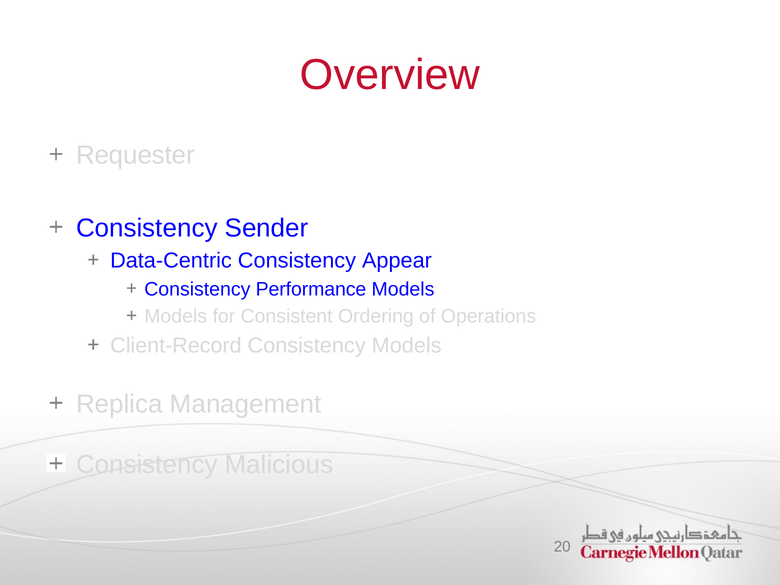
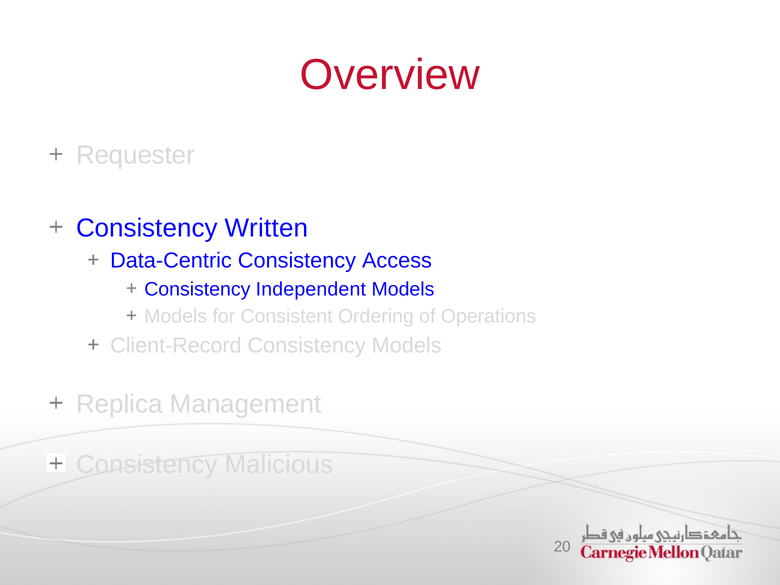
Sender: Sender -> Written
Appear: Appear -> Access
Performance: Performance -> Independent
